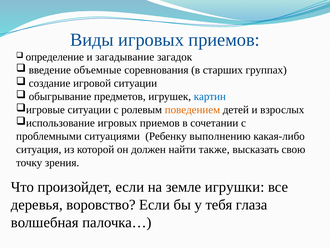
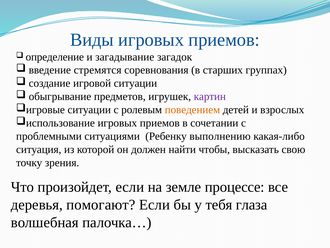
объемные: объемные -> стремятся
картин colour: blue -> purple
также: также -> чтобы
игрушки: игрушки -> процессе
воровство: воровство -> помогают
